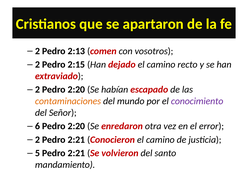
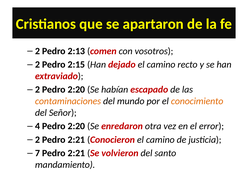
conocimiento colour: purple -> orange
6: 6 -> 4
5: 5 -> 7
